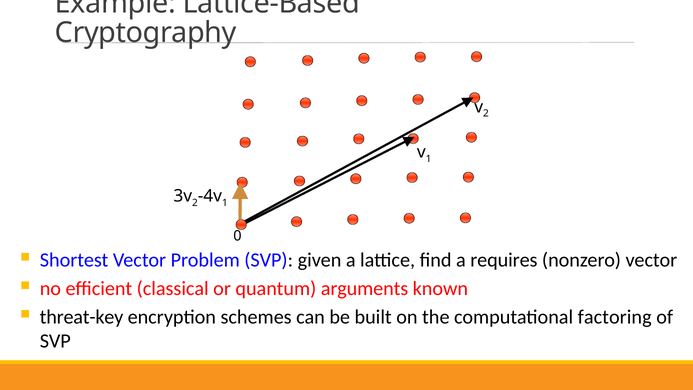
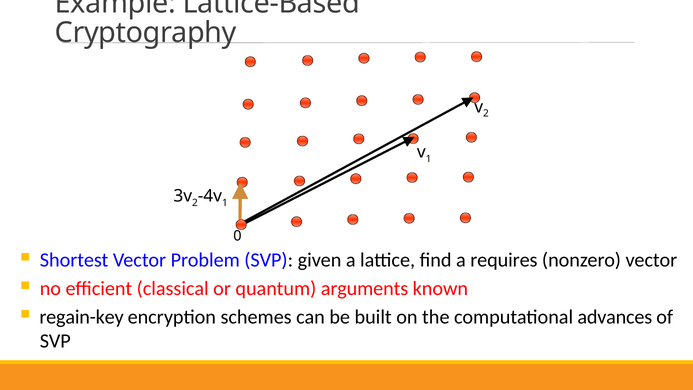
threat-key: threat-key -> regain-key
factoring: factoring -> advances
